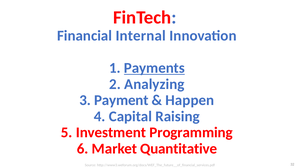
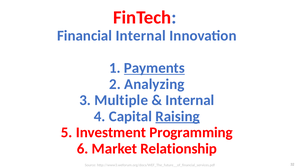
Payment: Payment -> Multiple
Happen at (190, 101): Happen -> Internal
Raising underline: none -> present
Quantitative: Quantitative -> Relationship
